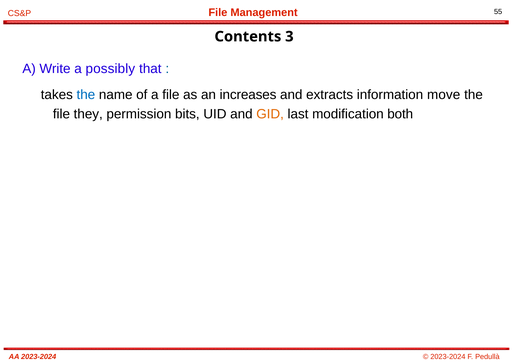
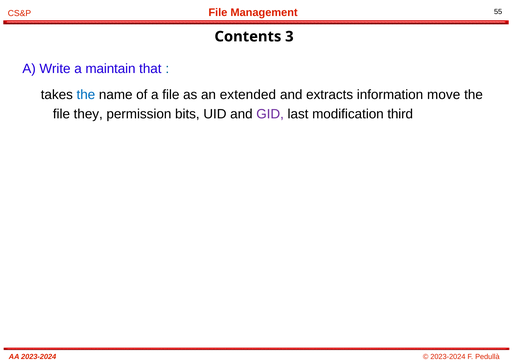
possibly: possibly -> maintain
increases: increases -> extended
GID colour: orange -> purple
both: both -> third
